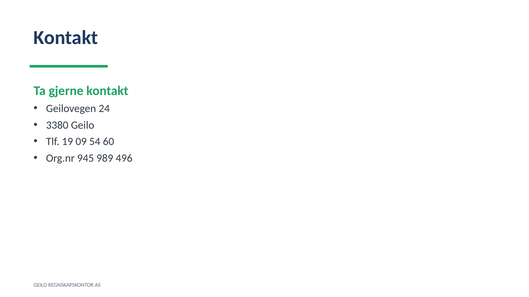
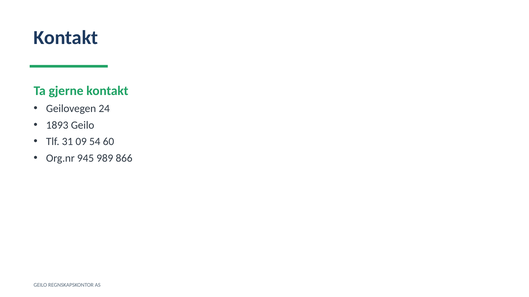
3380: 3380 -> 1893
19: 19 -> 31
496: 496 -> 866
